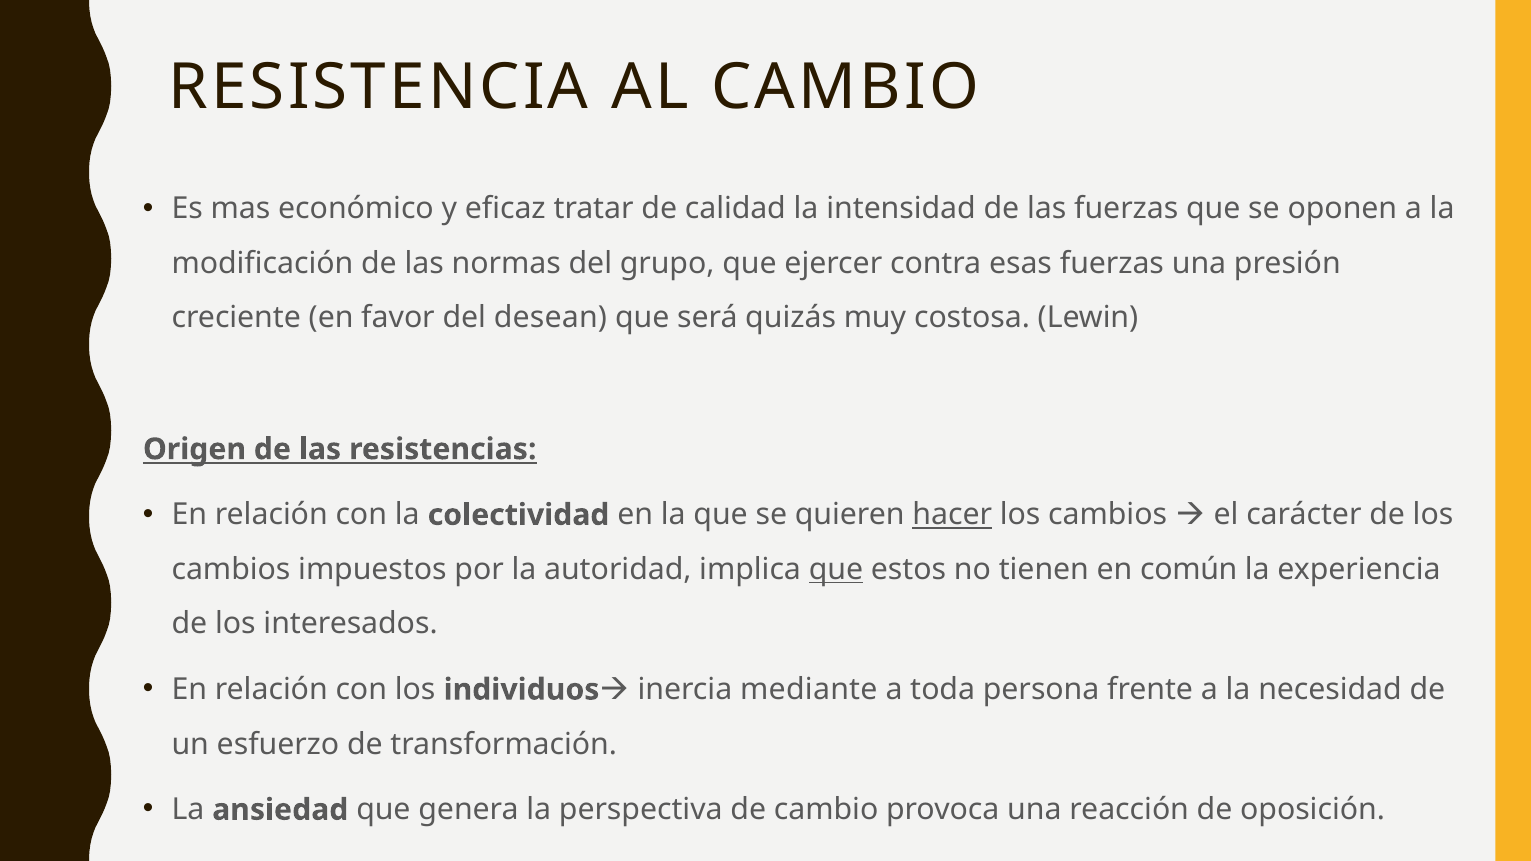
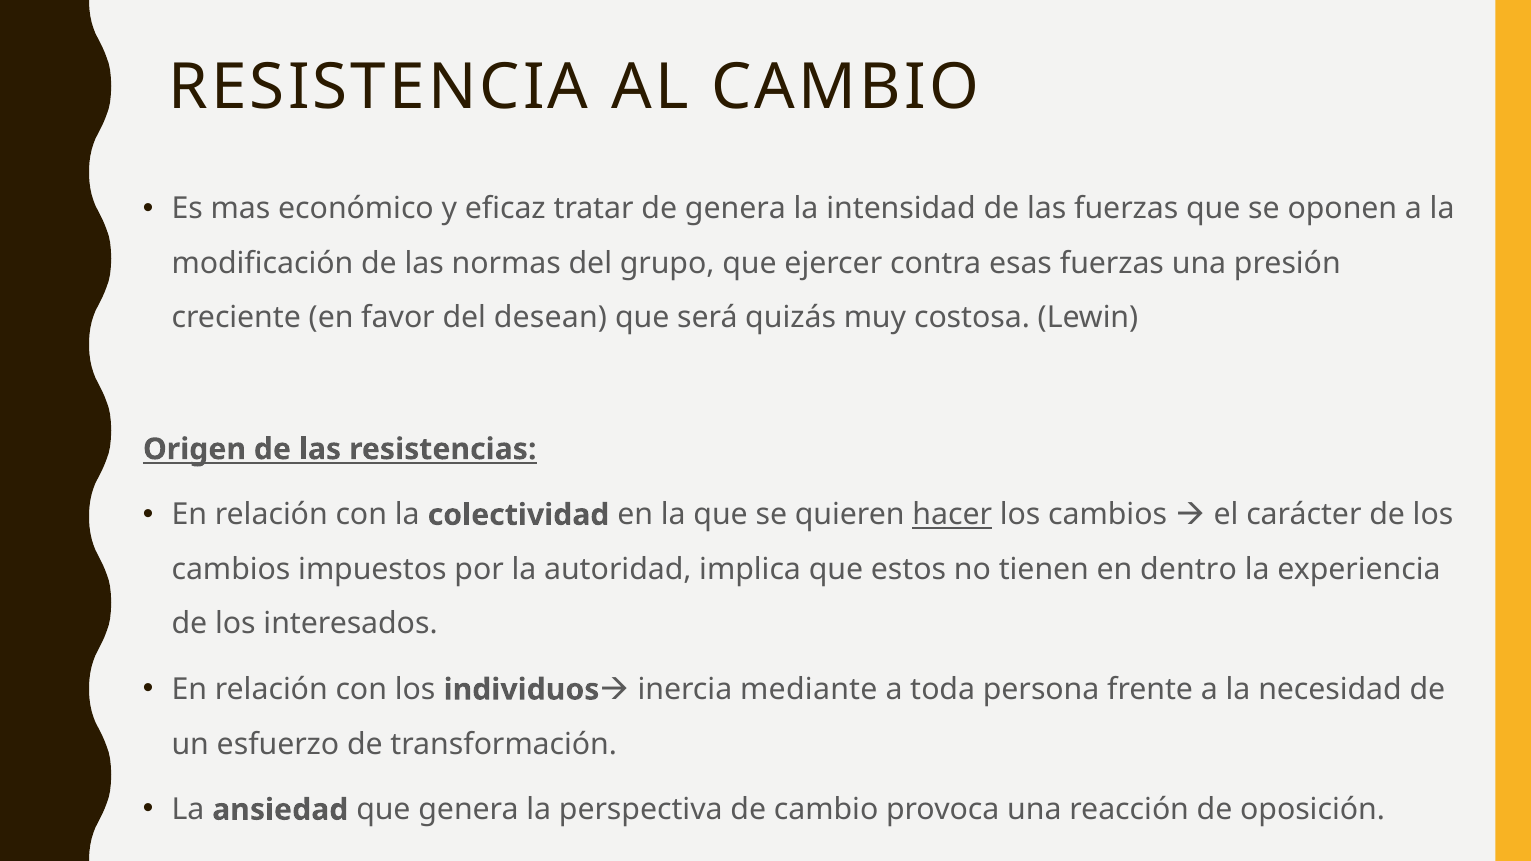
de calidad: calidad -> genera
que at (836, 570) underline: present -> none
común: común -> dentro
